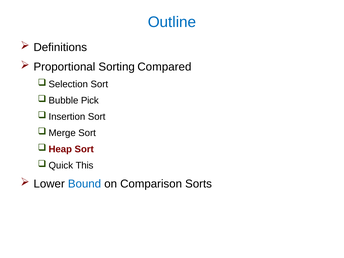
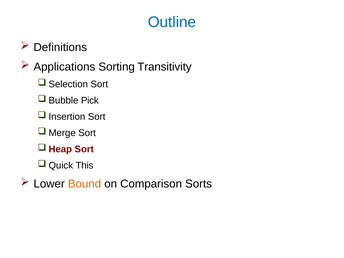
Proportional: Proportional -> Applications
Compared: Compared -> Transitivity
Bound colour: blue -> orange
